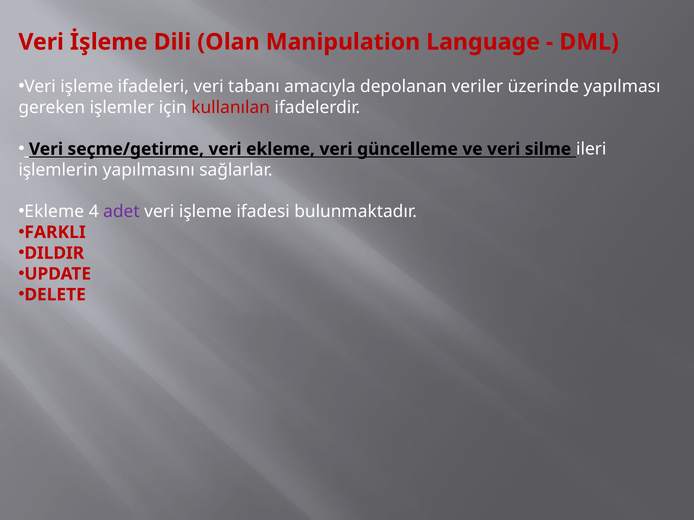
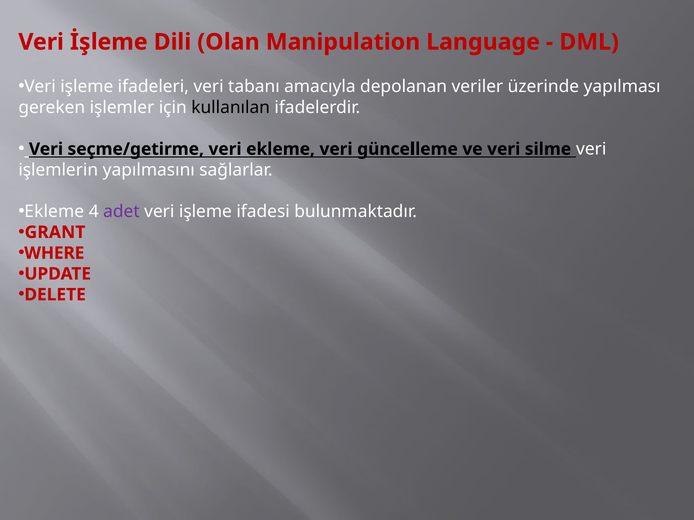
kullanılan colour: red -> black
silme ileri: ileri -> veri
FARKLI: FARKLI -> GRANT
DILDIR: DILDIR -> WHERE
